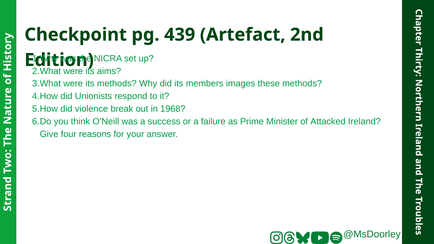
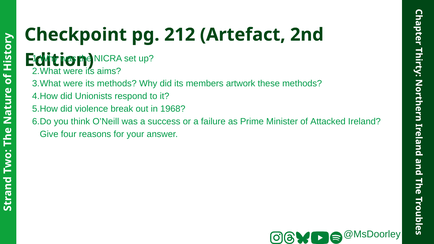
439: 439 -> 212
images: images -> artwork
